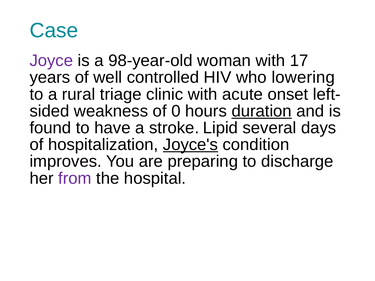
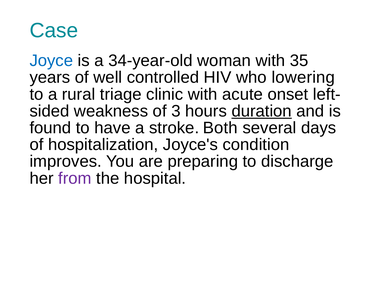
Joyce colour: purple -> blue
98-year-old: 98-year-old -> 34-year-old
17: 17 -> 35
0: 0 -> 3
Lipid: Lipid -> Both
Joyce's underline: present -> none
